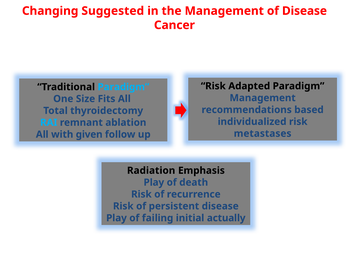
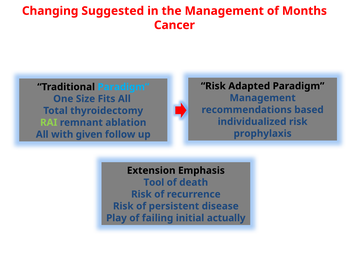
of Disease: Disease -> Months
RAI colour: light blue -> light green
metastases: metastases -> prophylaxis
Radiation: Radiation -> Extension
Play at (154, 182): Play -> Tool
